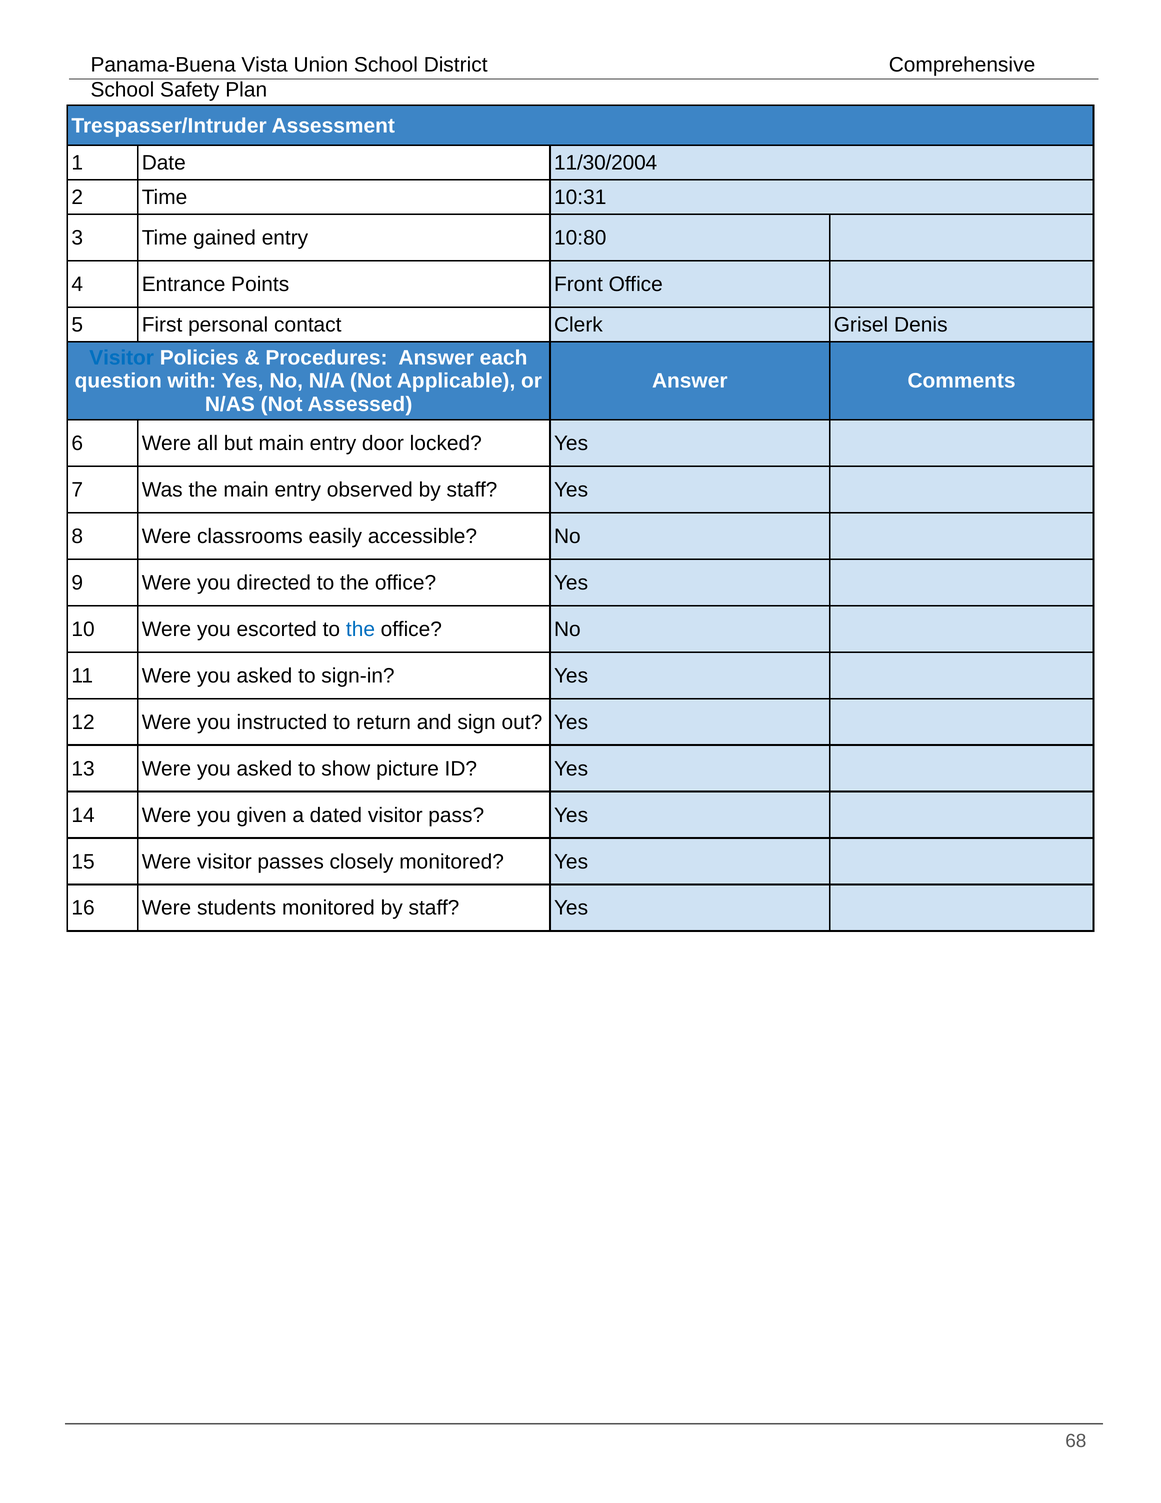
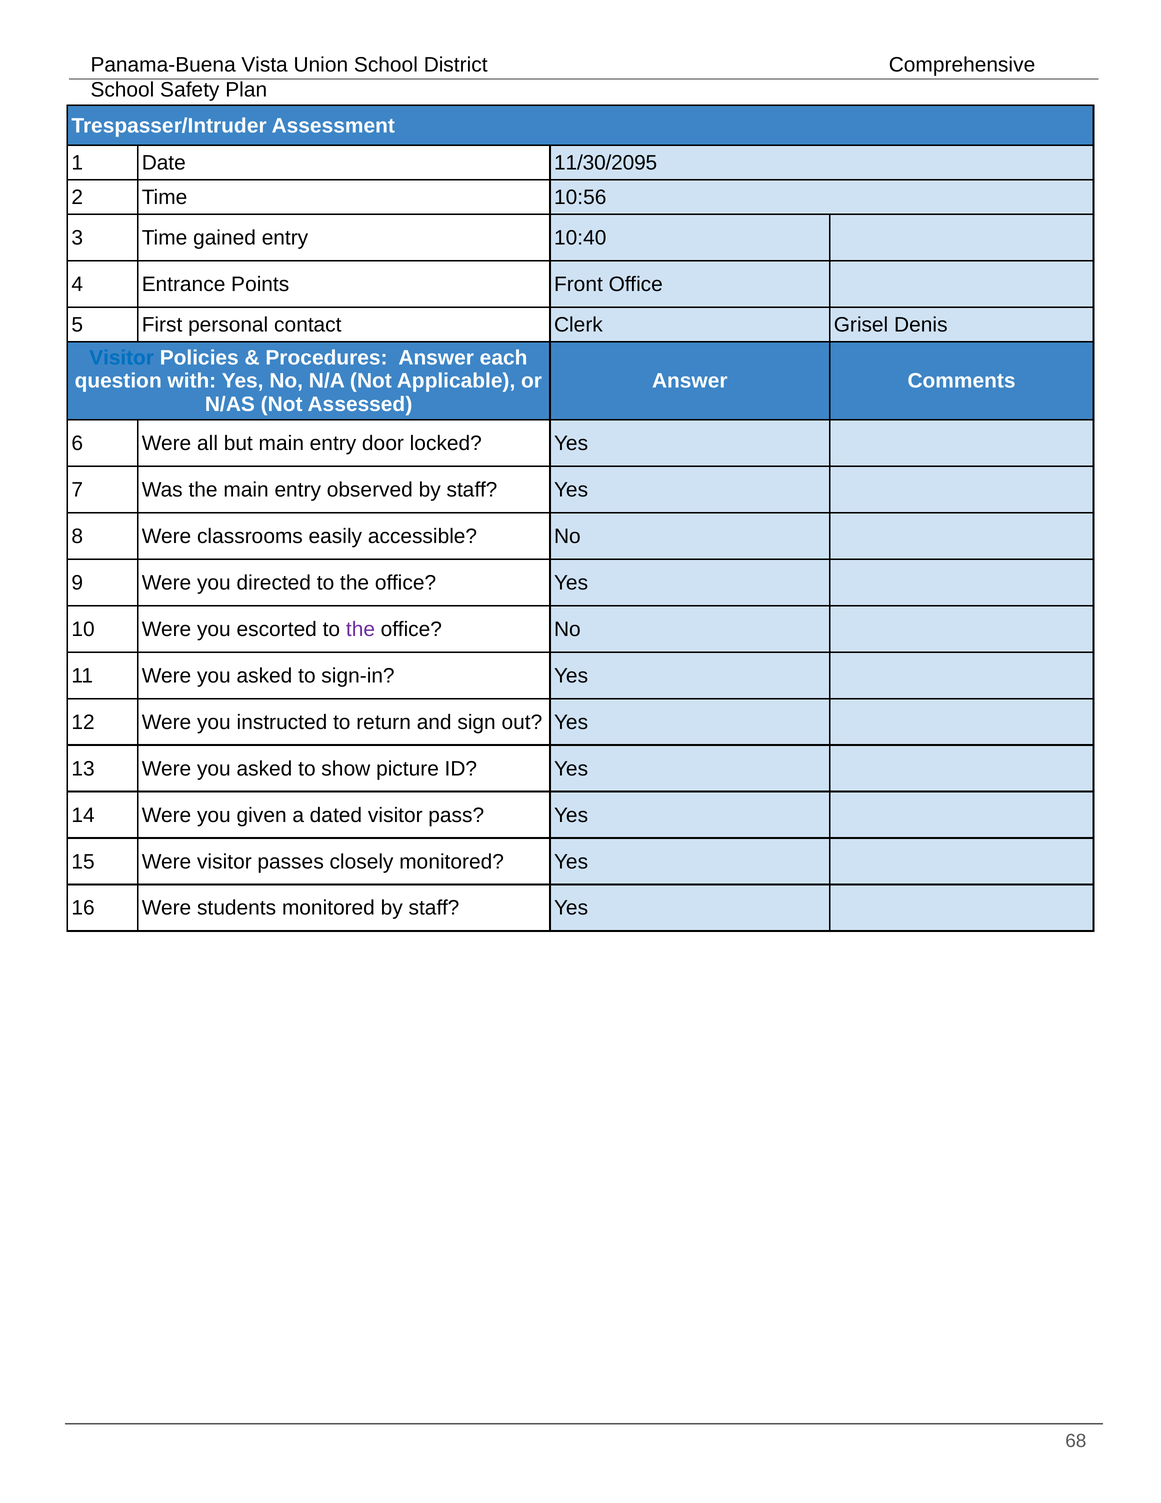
11/30/2004: 11/30/2004 -> 11/30/2095
10:31: 10:31 -> 10:56
10:80: 10:80 -> 10:40
the at (360, 629) colour: blue -> purple
